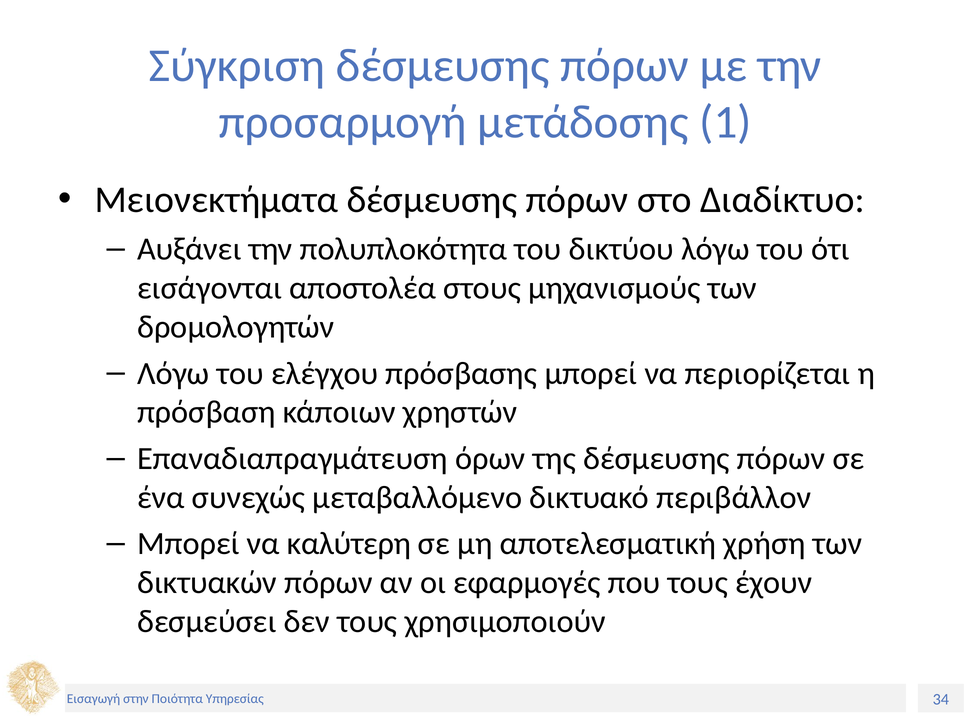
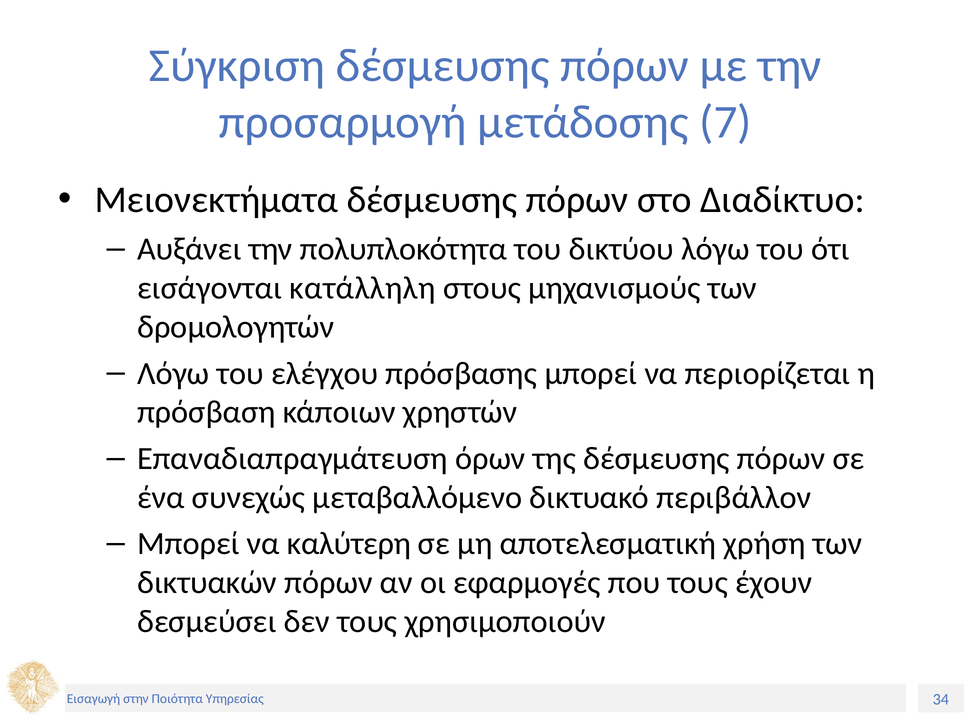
1: 1 -> 7
αποστολέα: αποστολέα -> κατάλληλη
